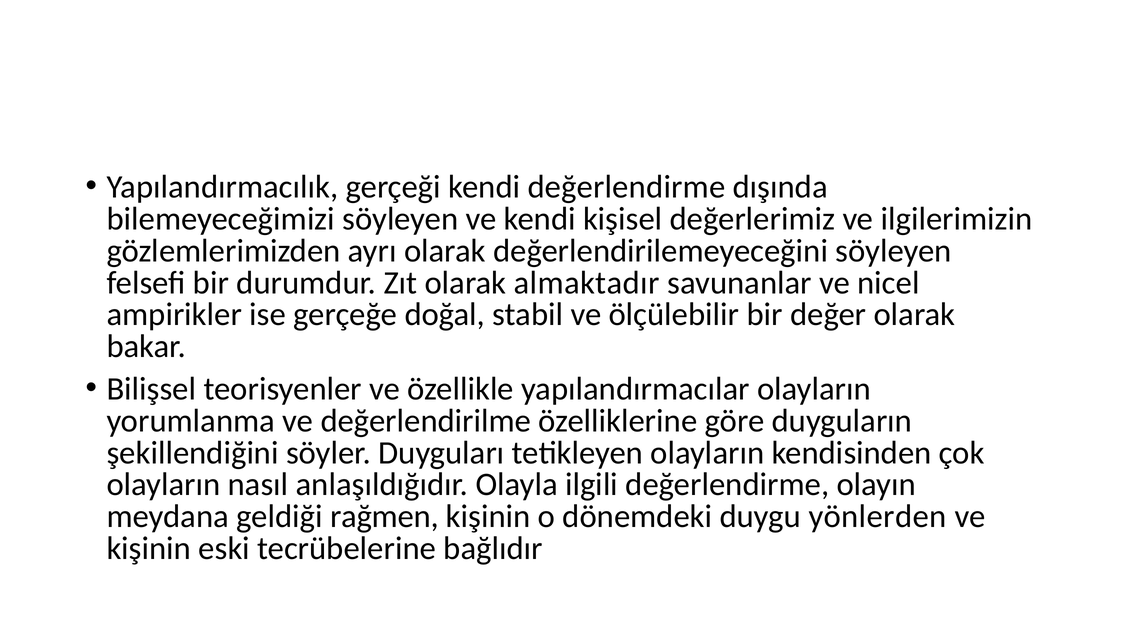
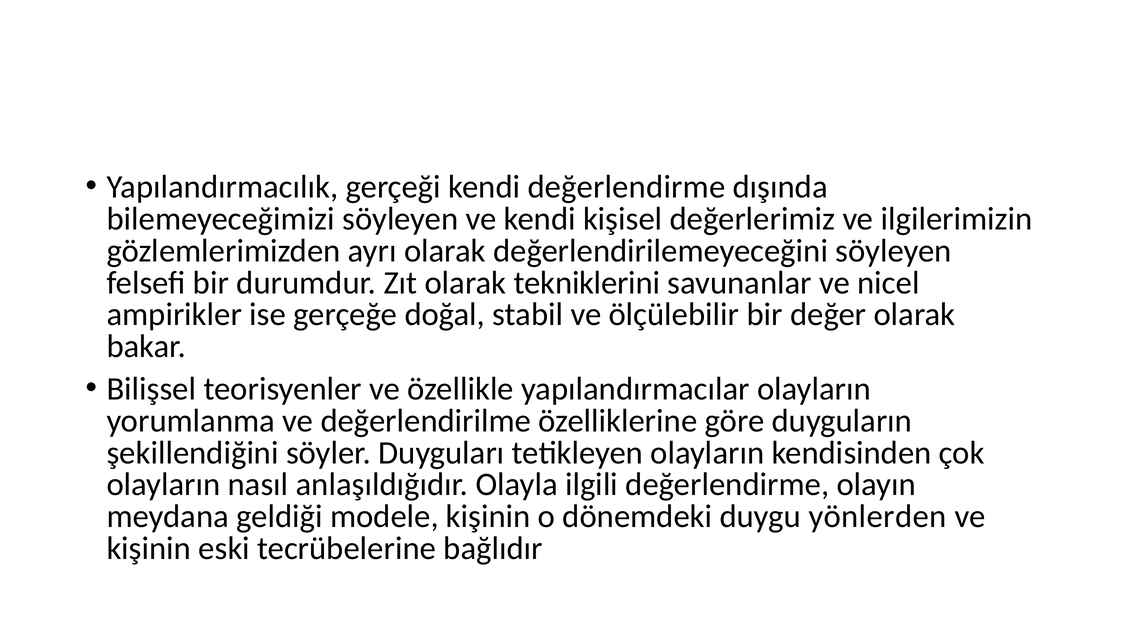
almaktadır: almaktadır -> tekniklerini
rağmen: rağmen -> modele
